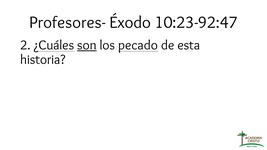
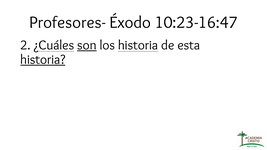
10:23-92:47: 10:23-92:47 -> 10:23-16:47
los pecado: pecado -> historia
historia at (43, 60) underline: none -> present
